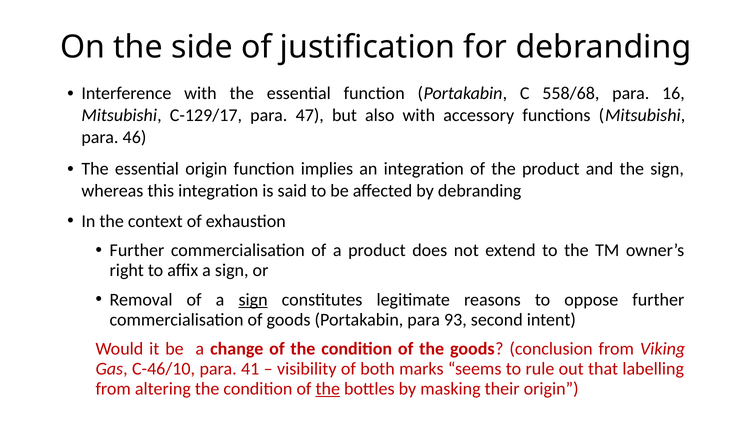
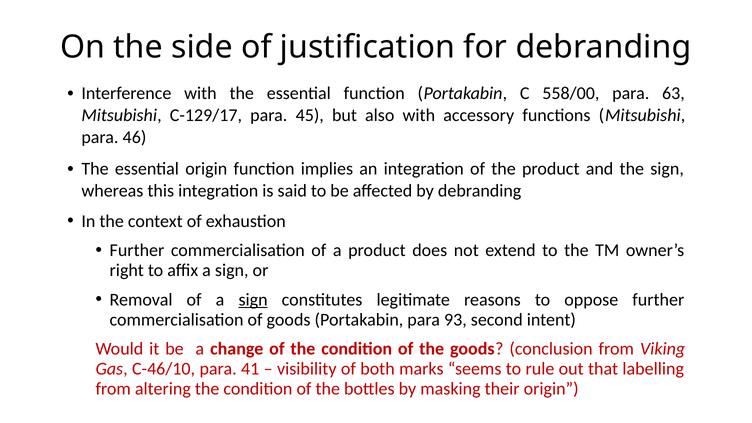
558/68: 558/68 -> 558/00
16: 16 -> 63
47: 47 -> 45
the at (328, 389) underline: present -> none
